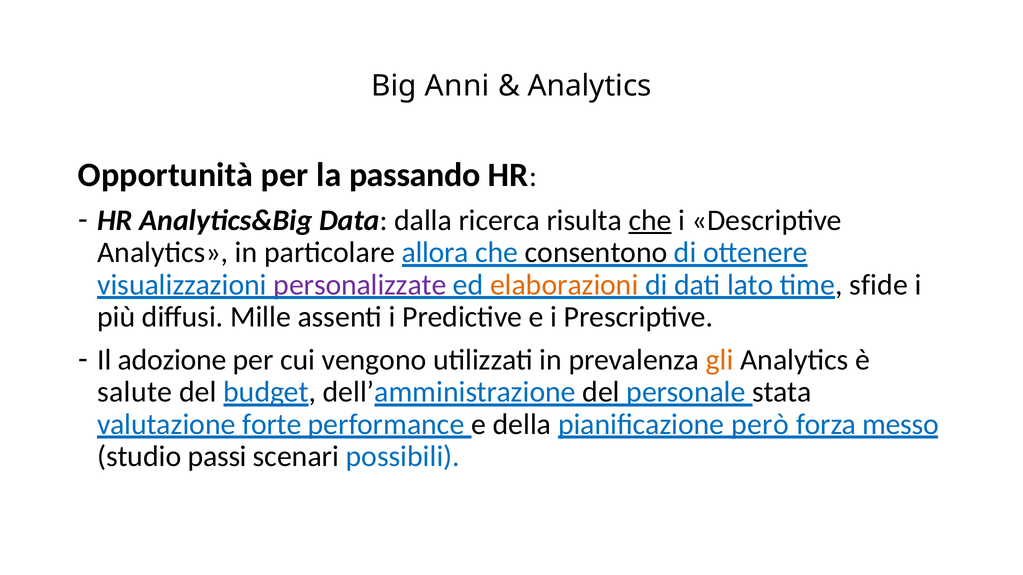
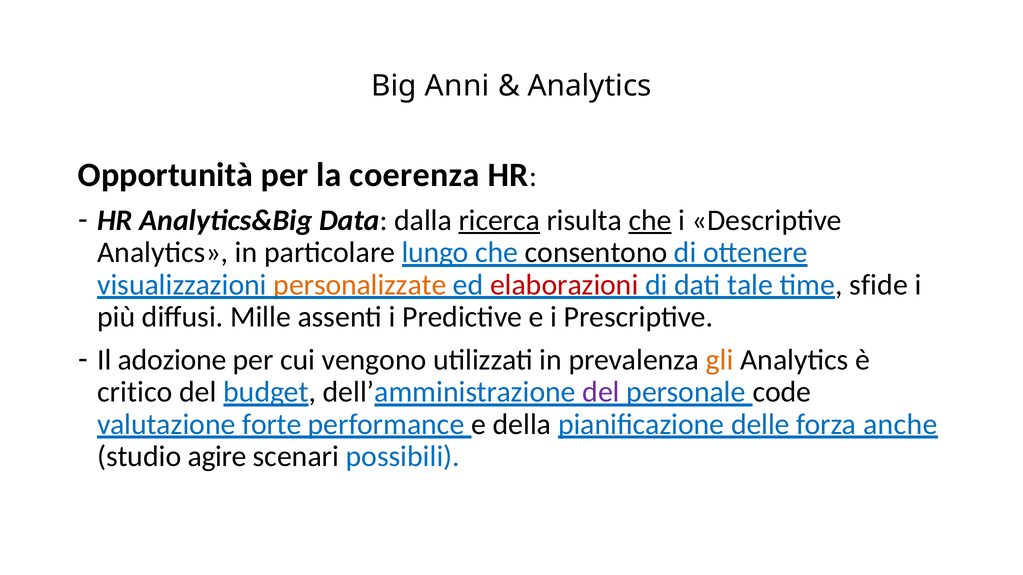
passando: passando -> coerenza
ricerca underline: none -> present
allora: allora -> lungo
personalizzate colour: purple -> orange
elaborazioni colour: orange -> red
lato: lato -> tale
salute: salute -> critico
del at (601, 392) colour: black -> purple
stata: stata -> code
però: però -> delle
messo: messo -> anche
passi: passi -> agire
